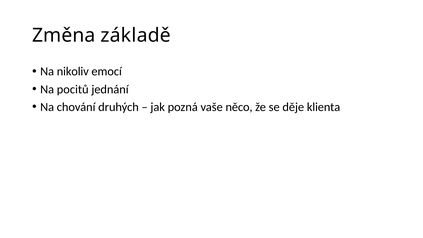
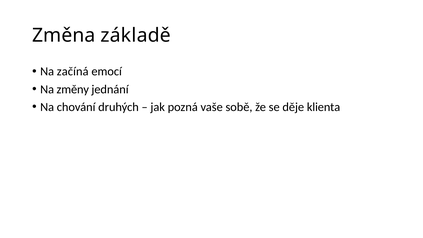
nikoliv: nikoliv -> začíná
pocitů: pocitů -> změny
něco: něco -> sobě
